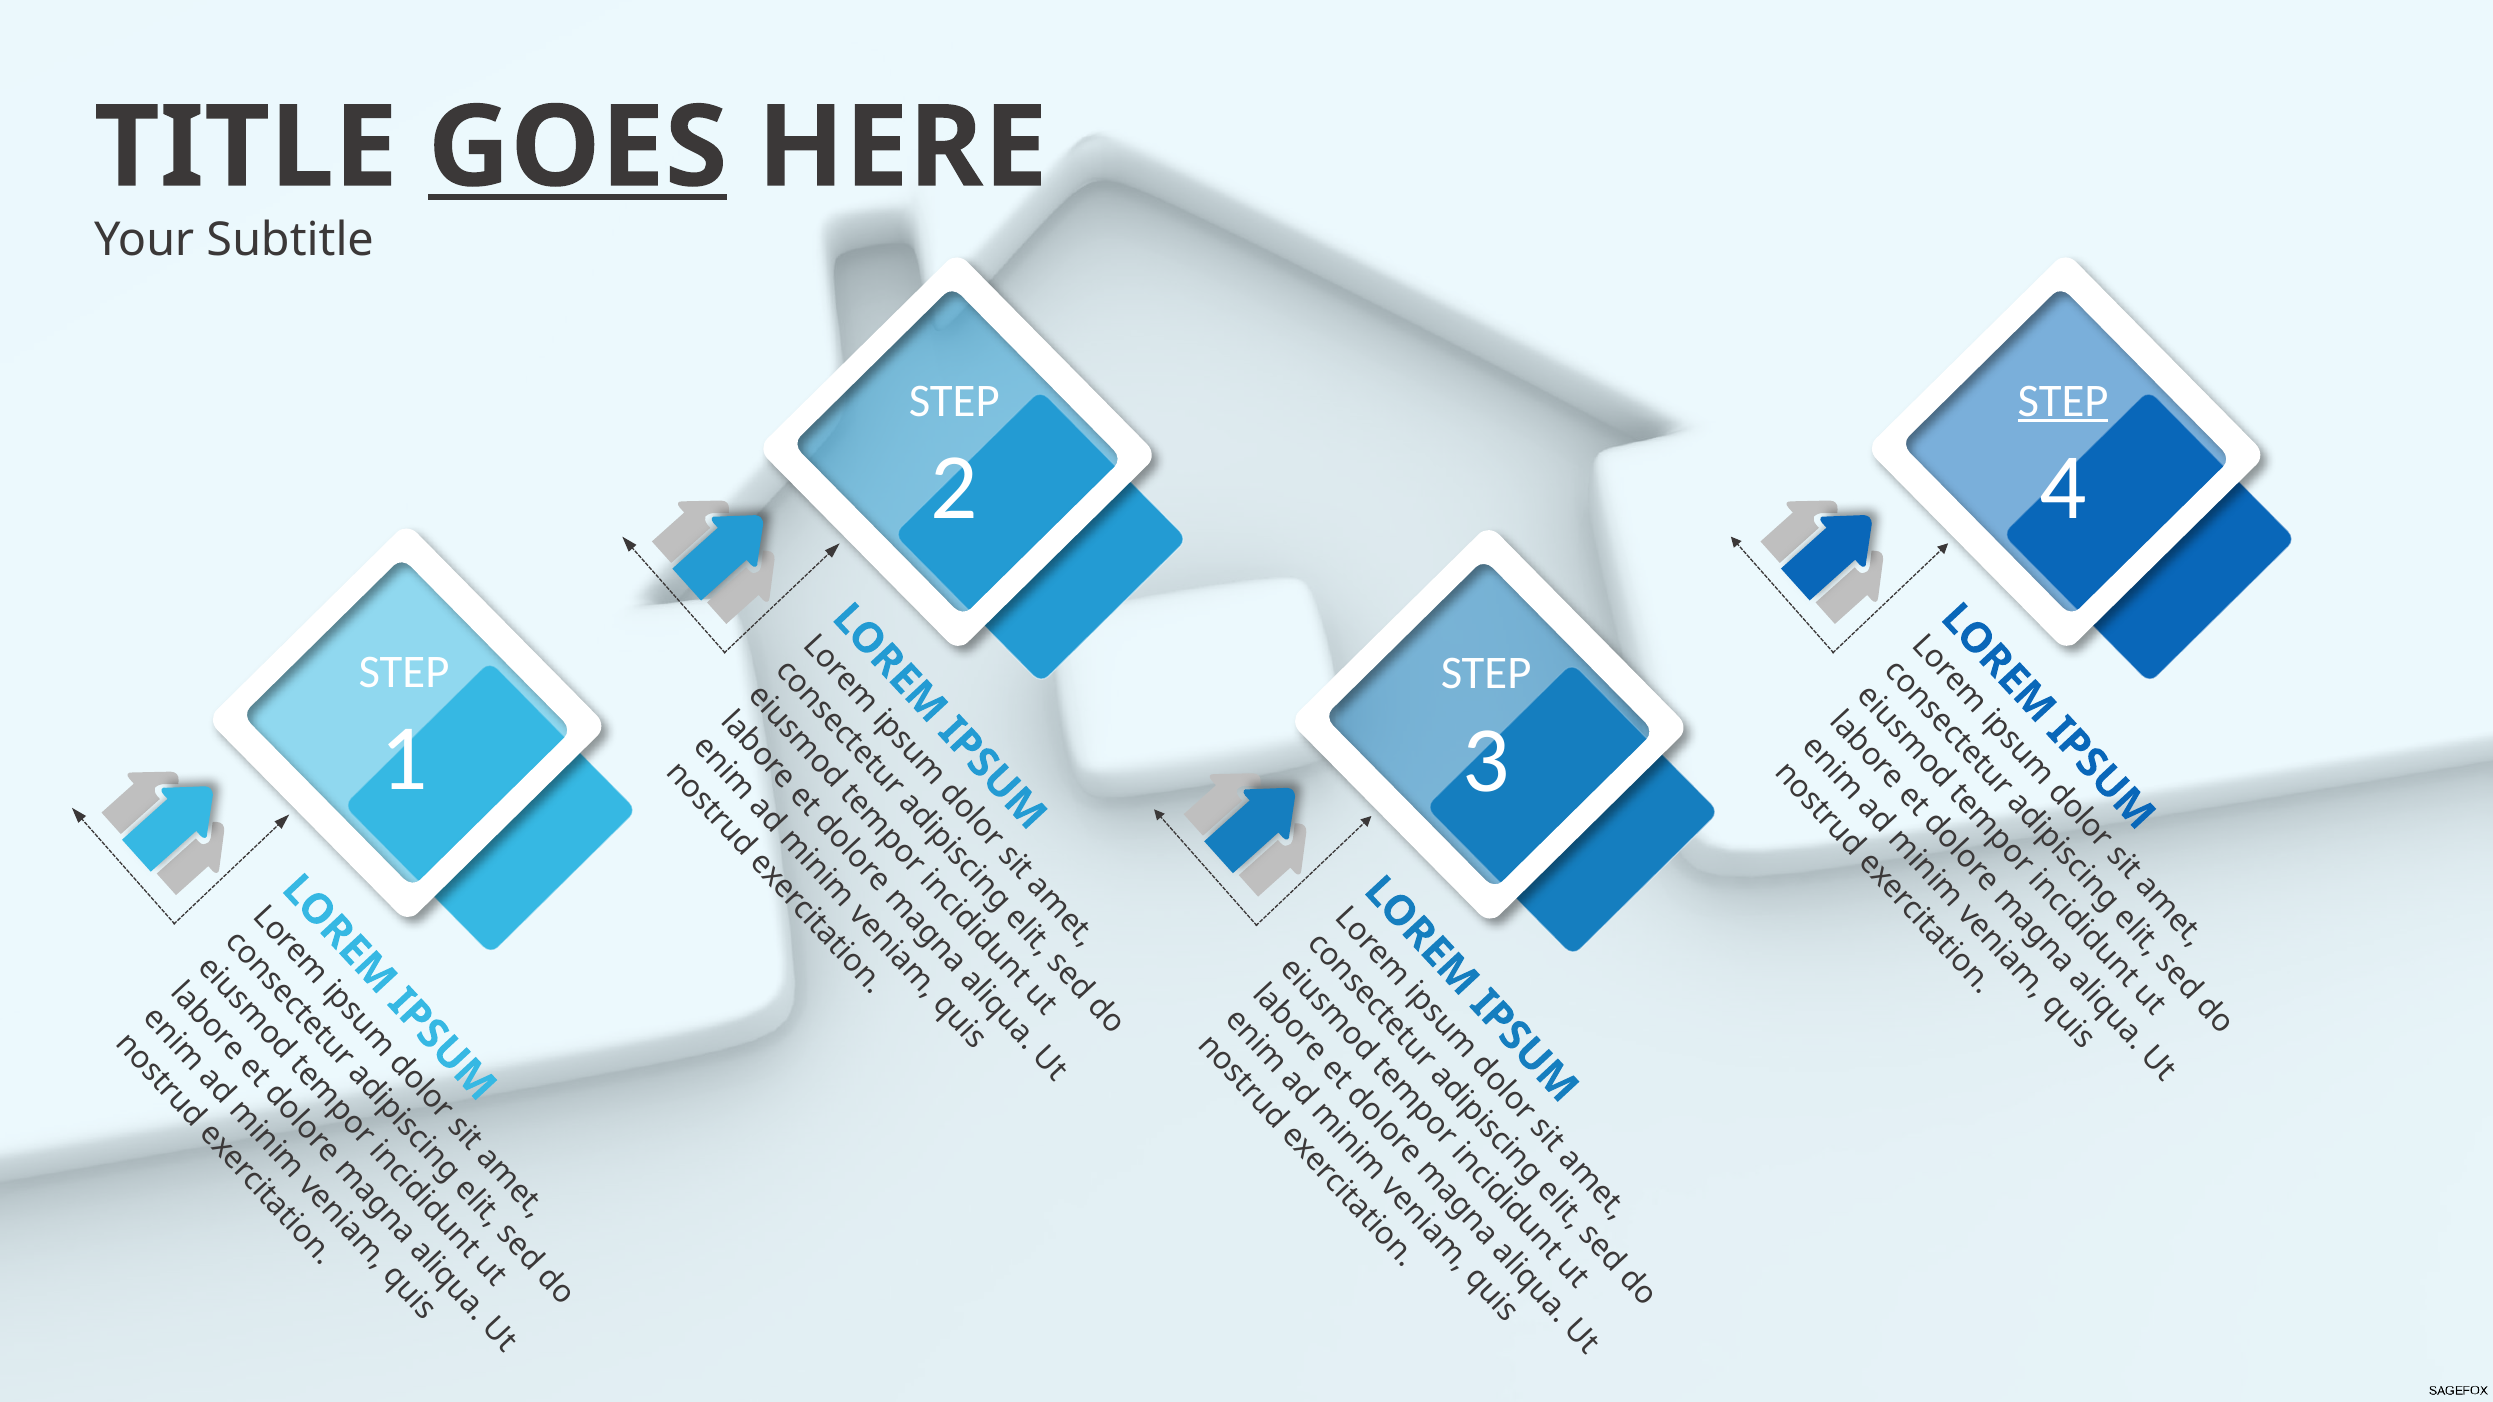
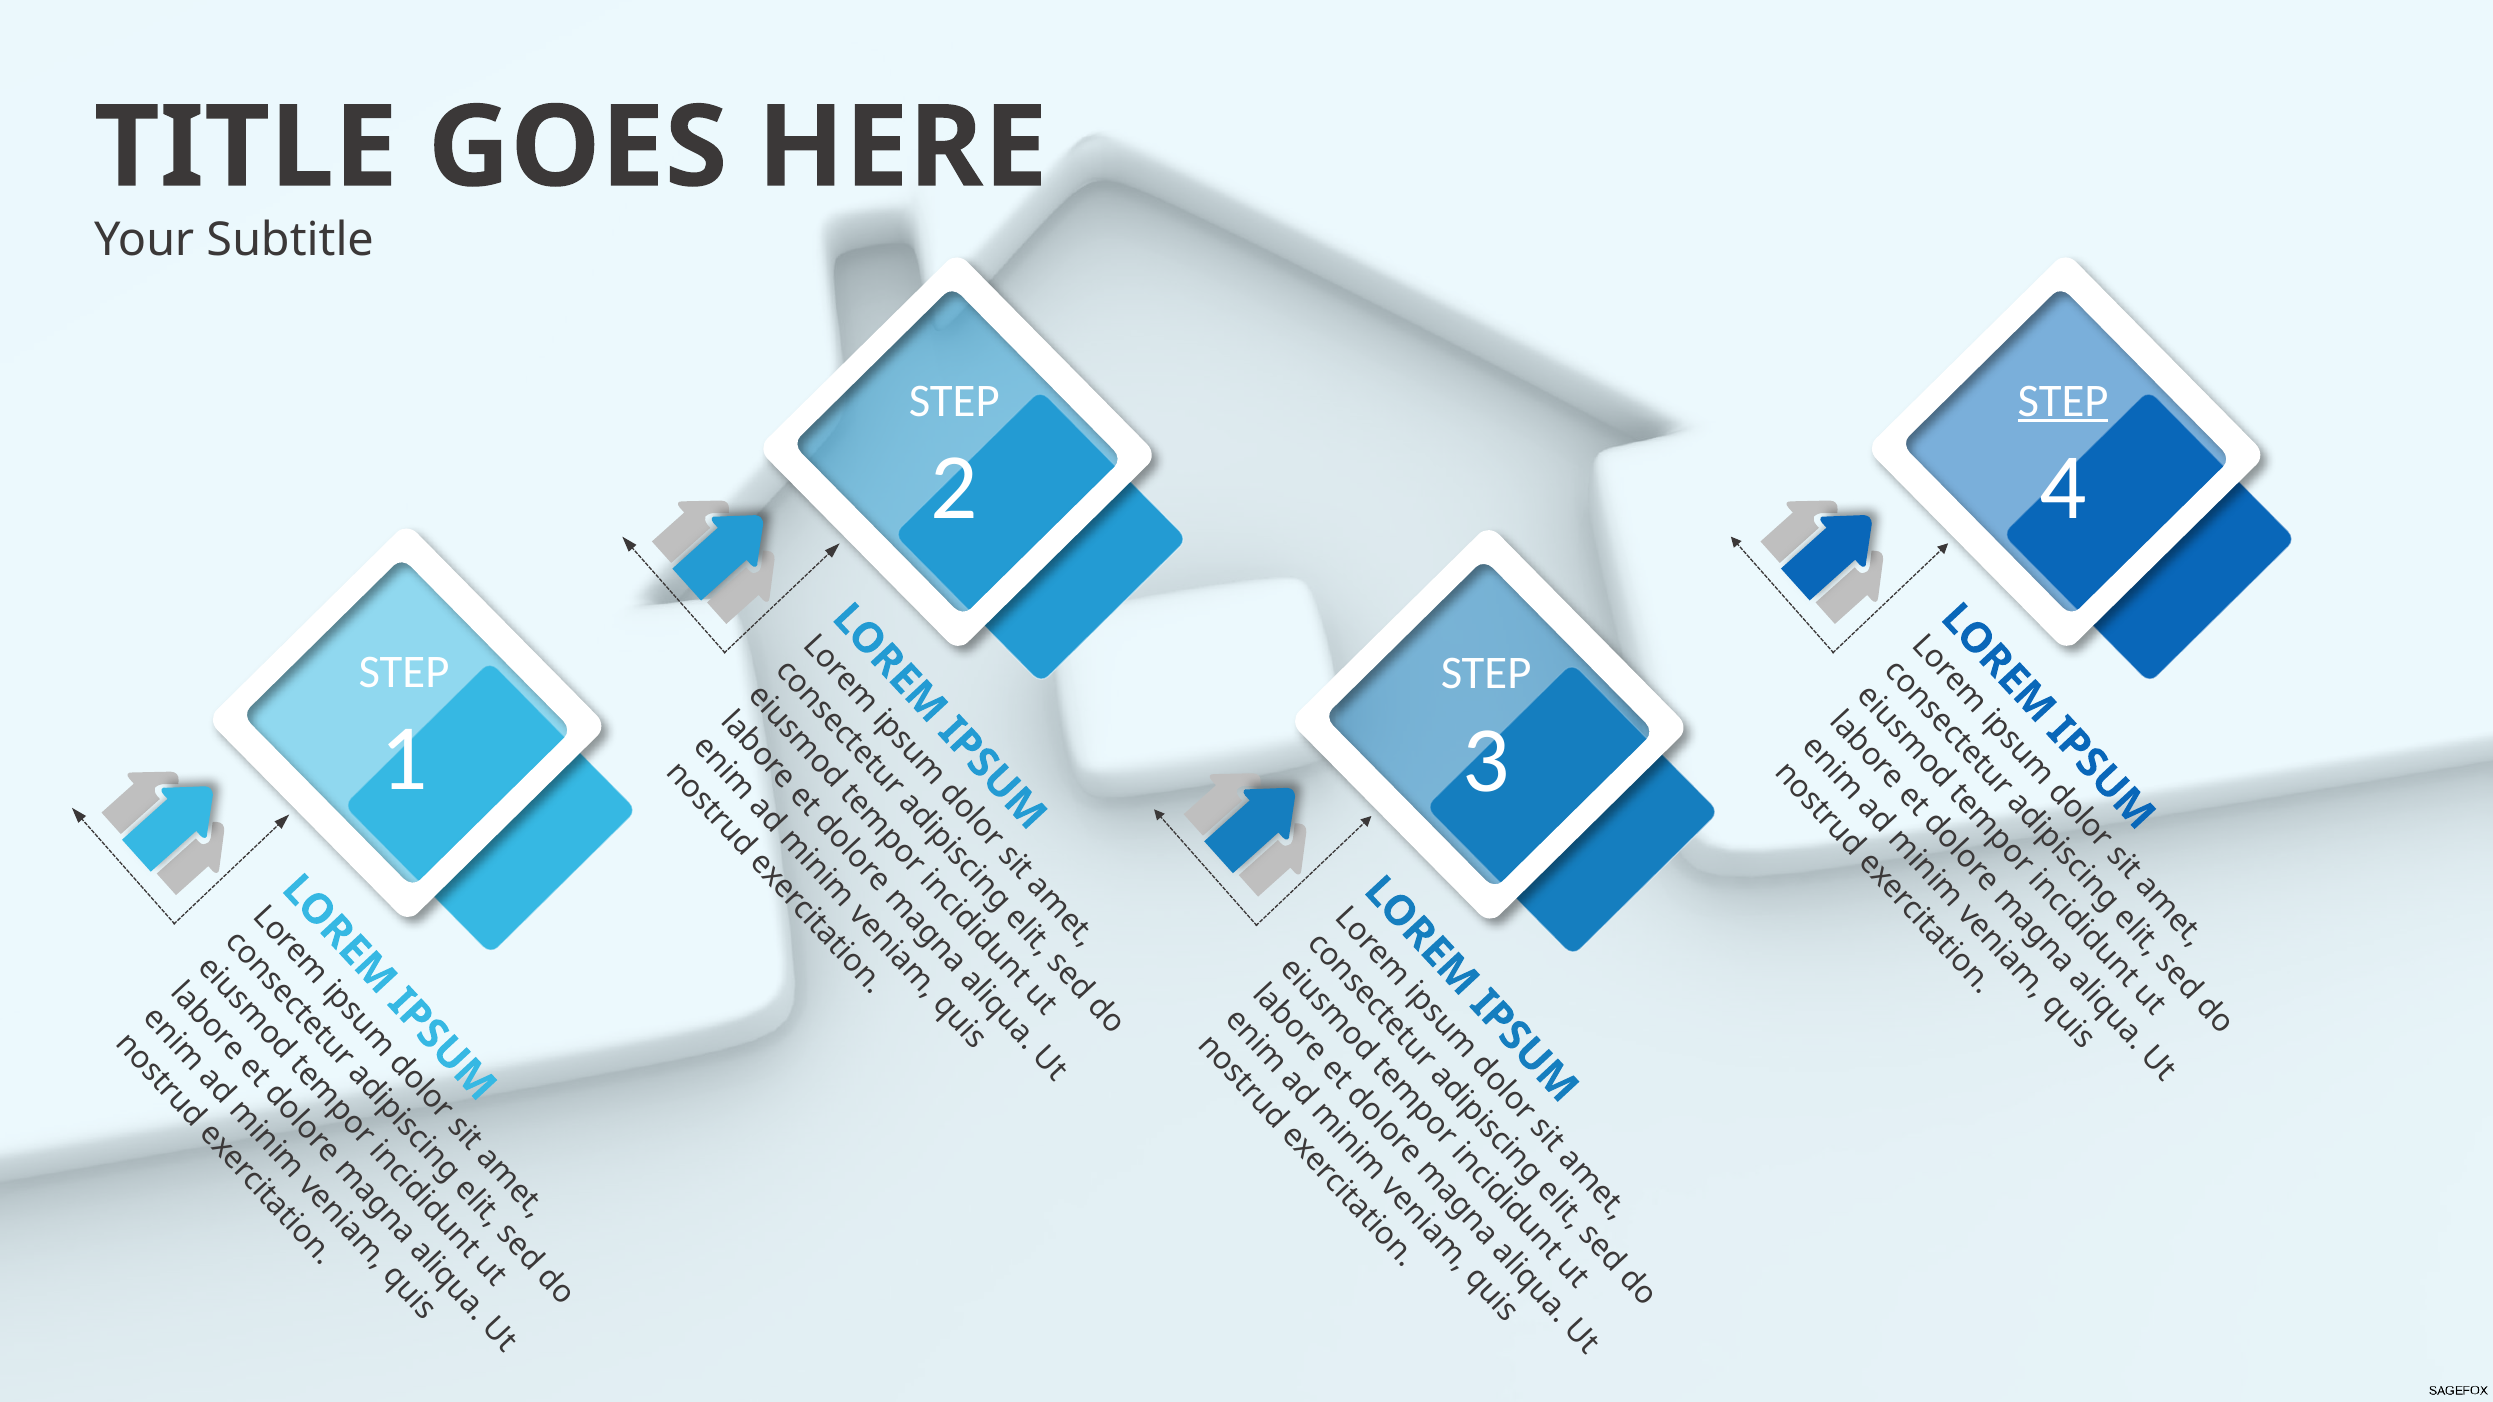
GOES underline: present -> none
